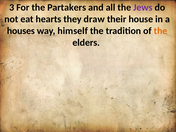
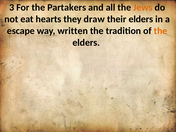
Jews colour: purple -> orange
their house: house -> elders
houses: houses -> escape
himself: himself -> written
